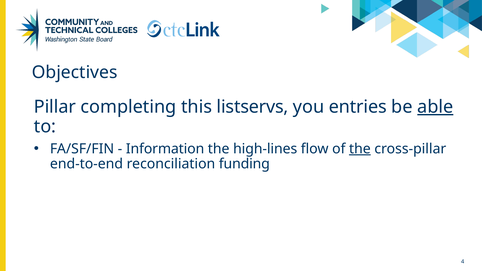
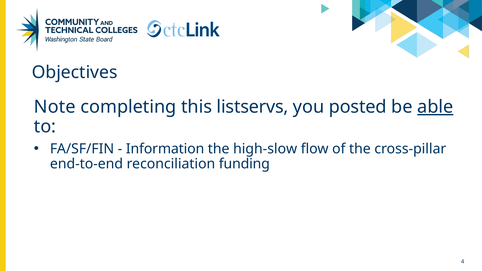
Pillar: Pillar -> Note
entries: entries -> posted
high-lines: high-lines -> high-slow
the at (360, 149) underline: present -> none
